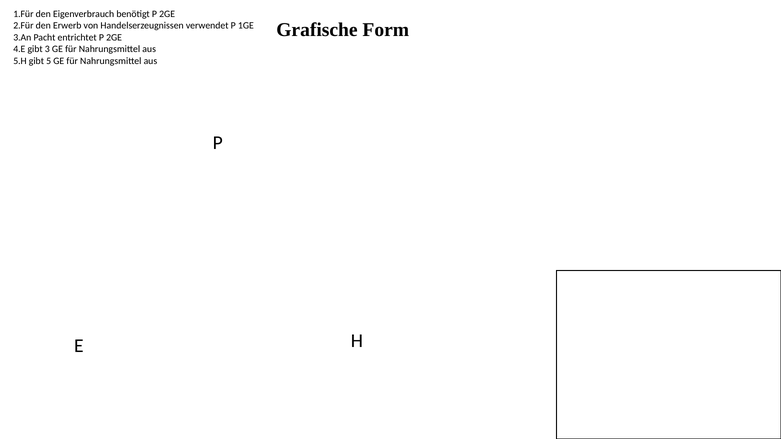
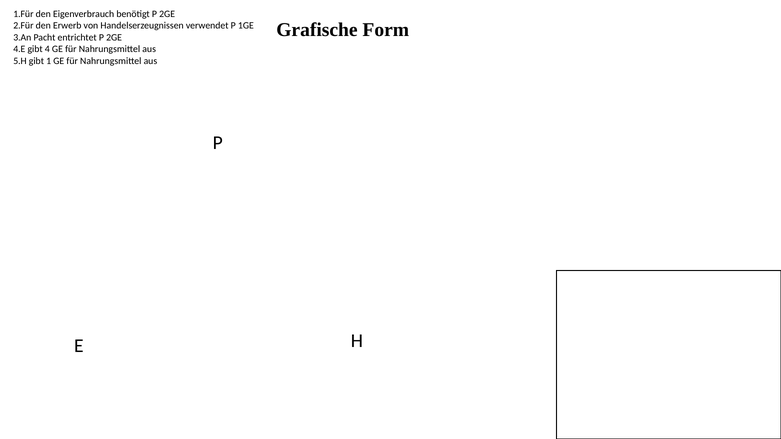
3: 3 -> 4
5: 5 -> 1
